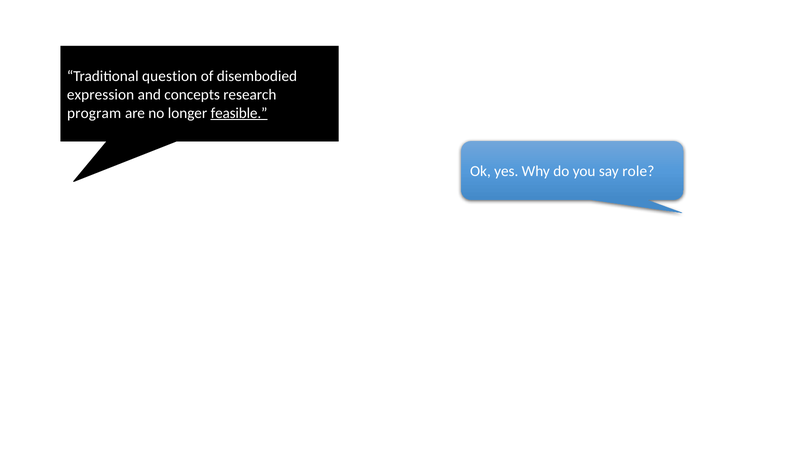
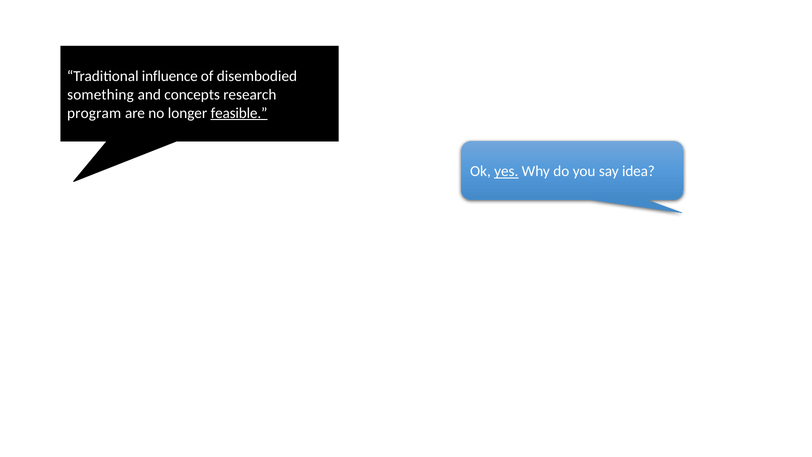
question: question -> influence
expression: expression -> something
yes underline: none -> present
role: role -> idea
